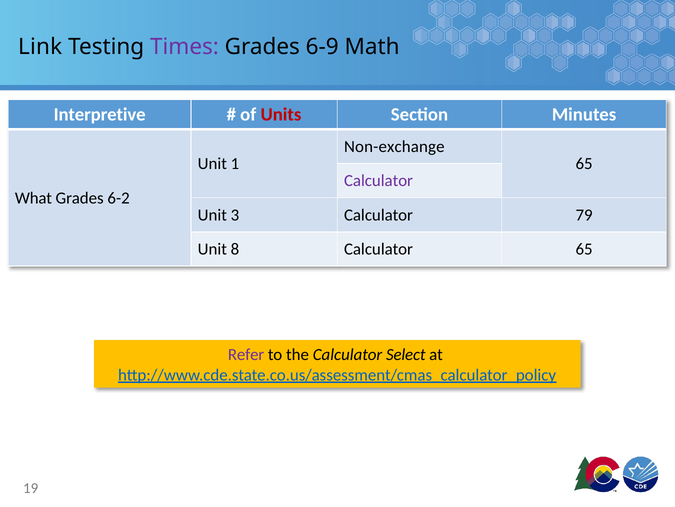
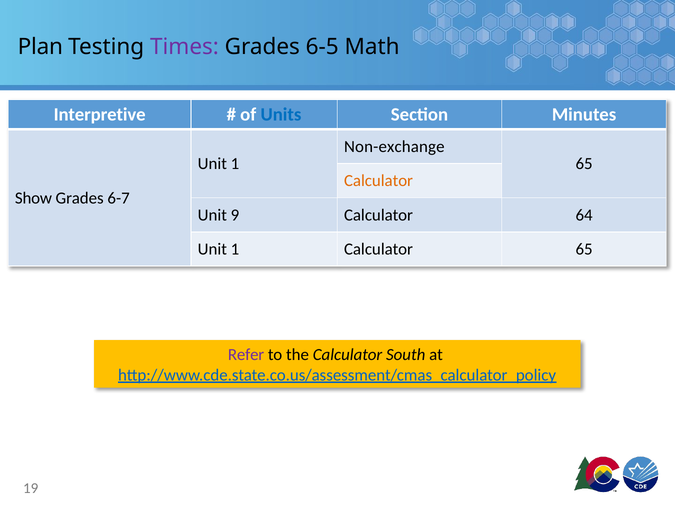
Link: Link -> Plan
6-9: 6-9 -> 6-5
Units colour: red -> blue
Calculator at (379, 181) colour: purple -> orange
What: What -> Show
6-2: 6-2 -> 6-7
3: 3 -> 9
79: 79 -> 64
8 at (235, 249): 8 -> 1
Select: Select -> South
